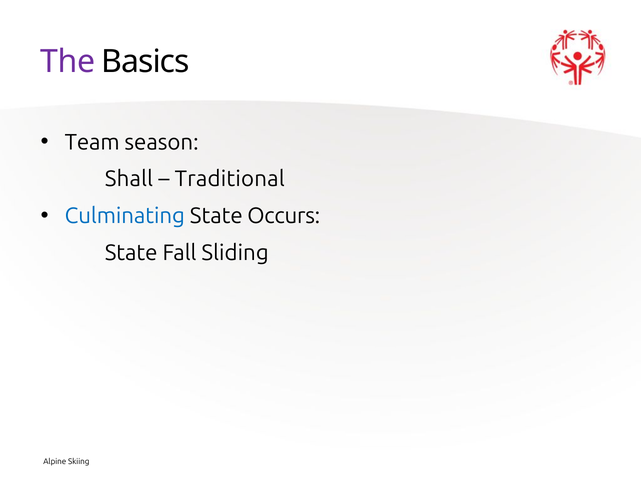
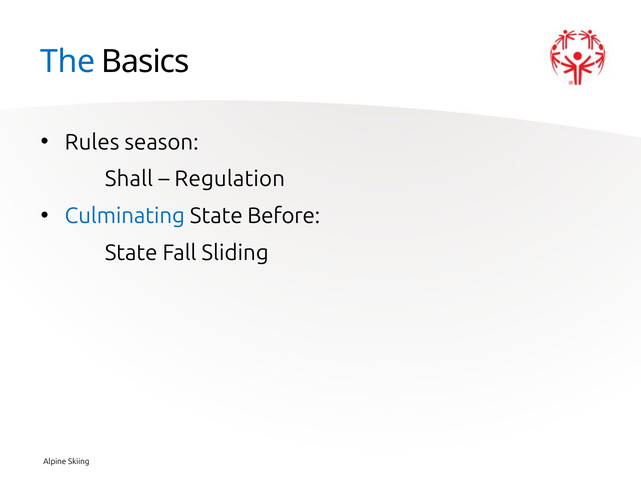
The colour: purple -> blue
Team: Team -> Rules
Traditional: Traditional -> Regulation
Occurs: Occurs -> Before
